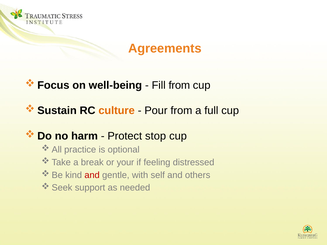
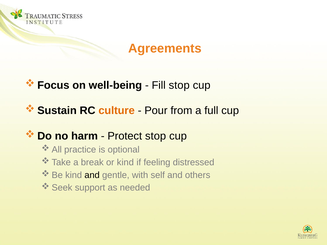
Fill from: from -> stop
or your: your -> kind
and at (92, 175) colour: red -> black
